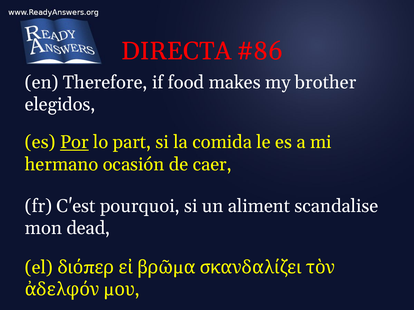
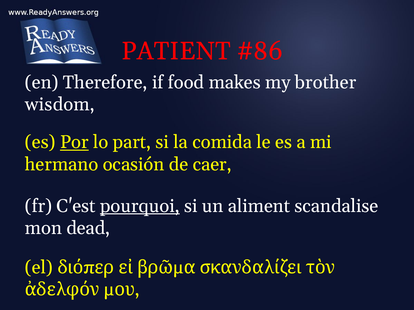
DIRECTA: DIRECTA -> PATIENT
elegidos: elegidos -> wisdom
pourquoi underline: none -> present
